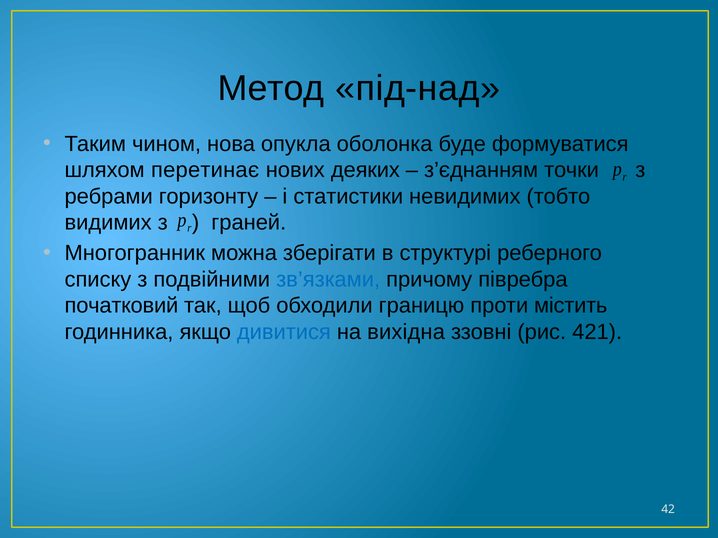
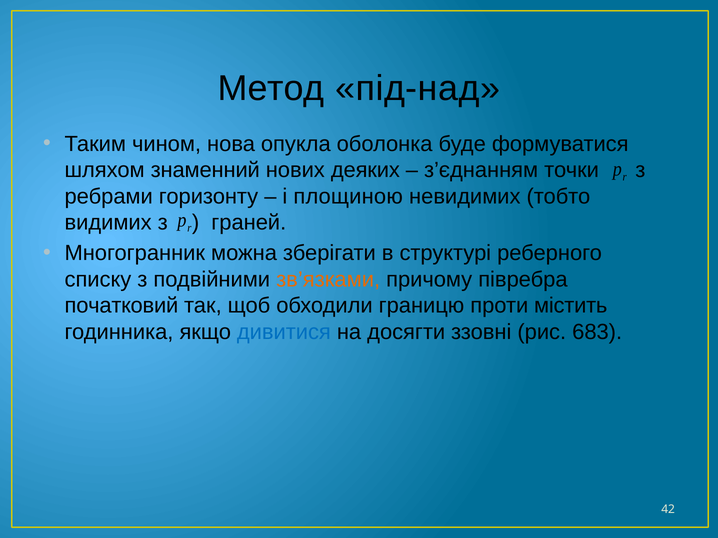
перетинає: перетинає -> знаменний
статистики: статистики -> площиною
зв’язками colour: blue -> orange
вихідна: вихідна -> досягти
421: 421 -> 683
